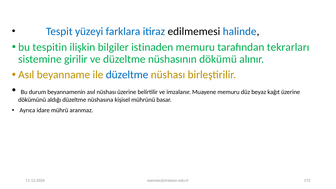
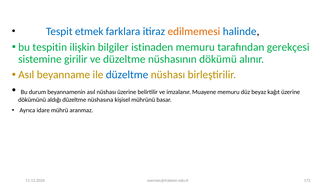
yüzeyi: yüzeyi -> etmek
edilmemesi colour: black -> orange
tekrarları: tekrarları -> gerekçesi
